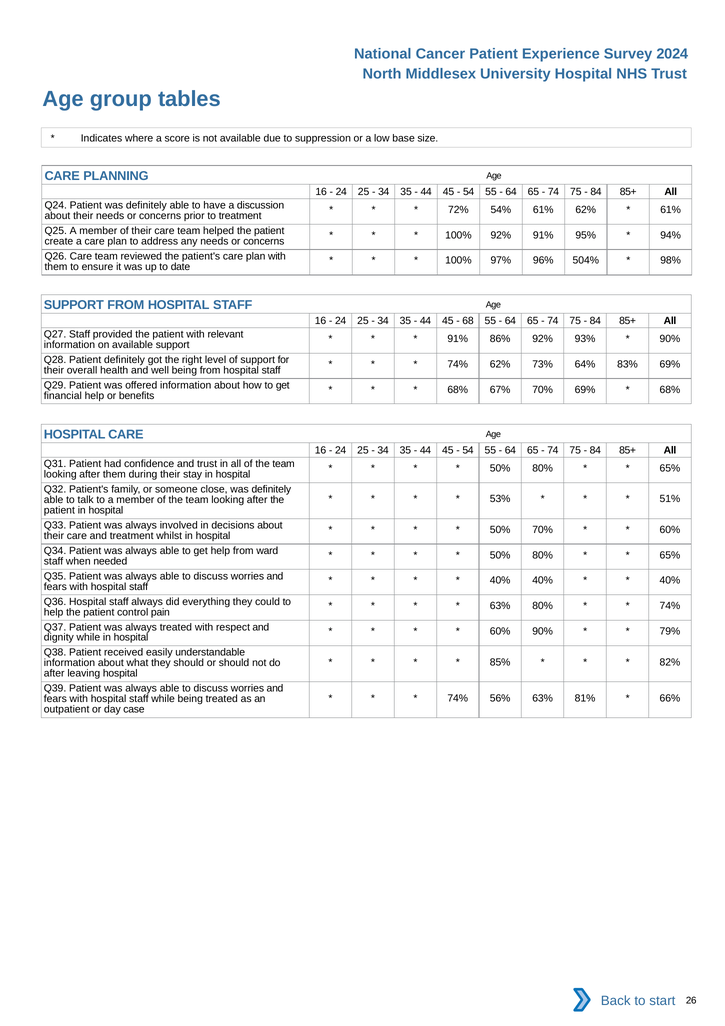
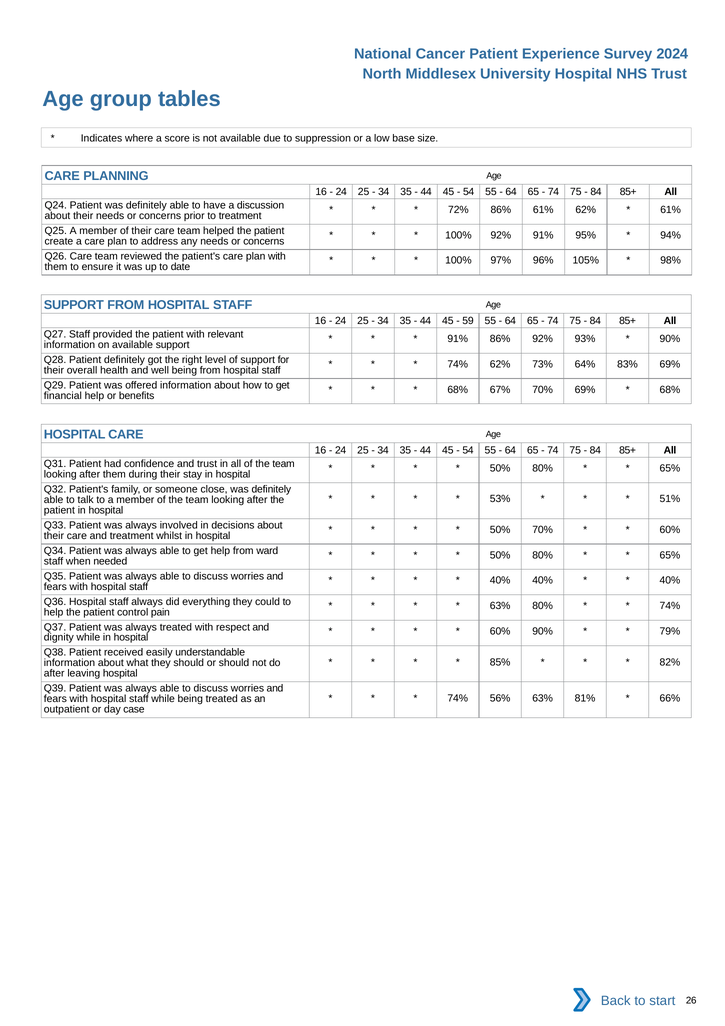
72% 54%: 54% -> 86%
504%: 504% -> 105%
68: 68 -> 59
